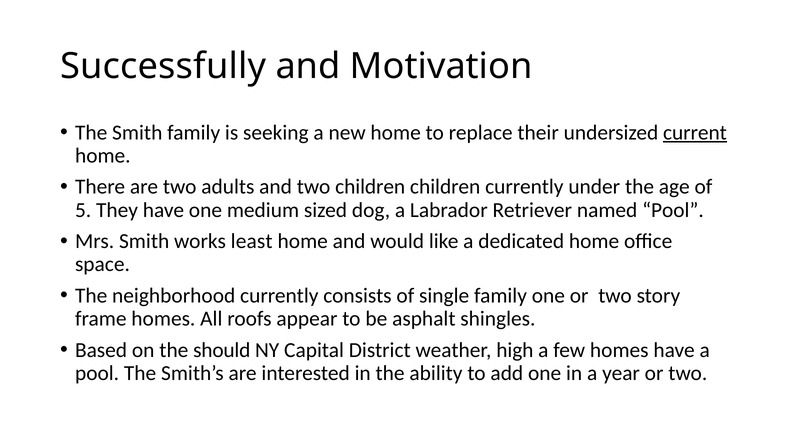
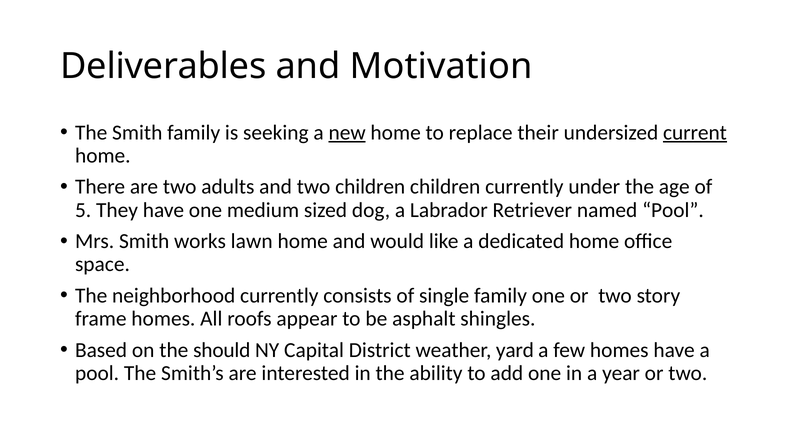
Successfully: Successfully -> Deliverables
new underline: none -> present
least: least -> lawn
high: high -> yard
